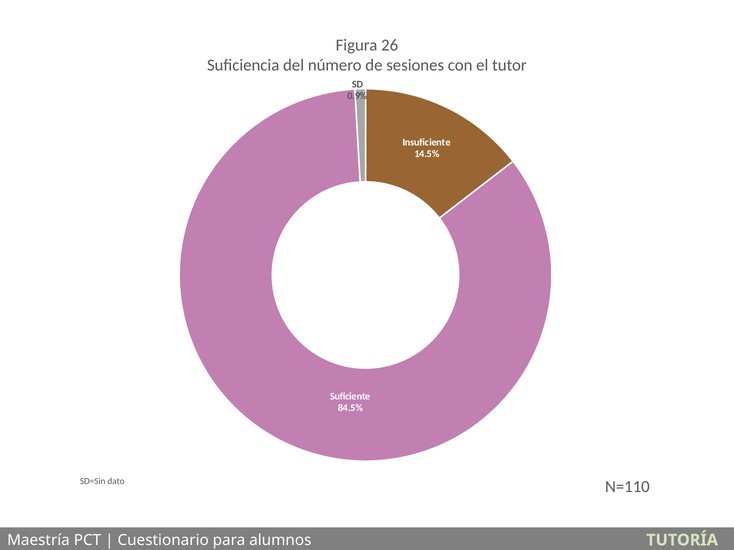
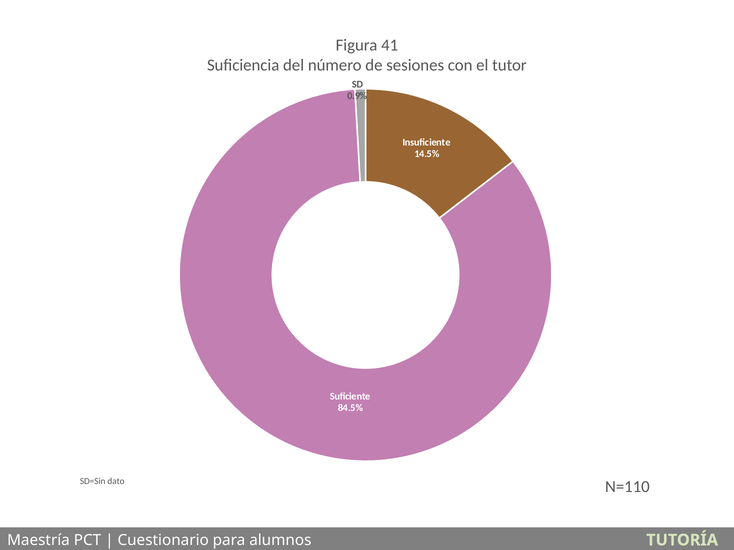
26: 26 -> 41
